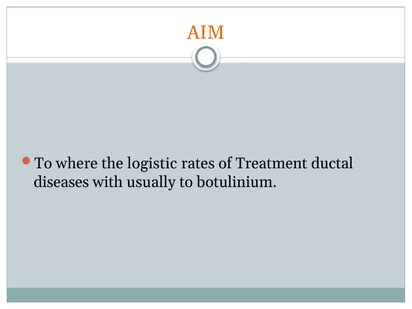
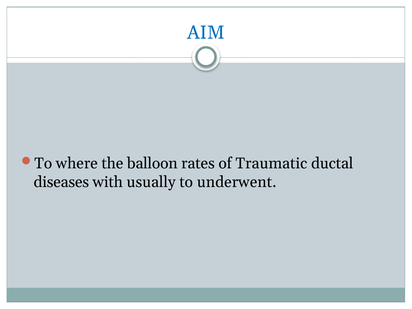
AIM colour: orange -> blue
logistic: logistic -> balloon
Treatment: Treatment -> Traumatic
botulinium: botulinium -> underwent
